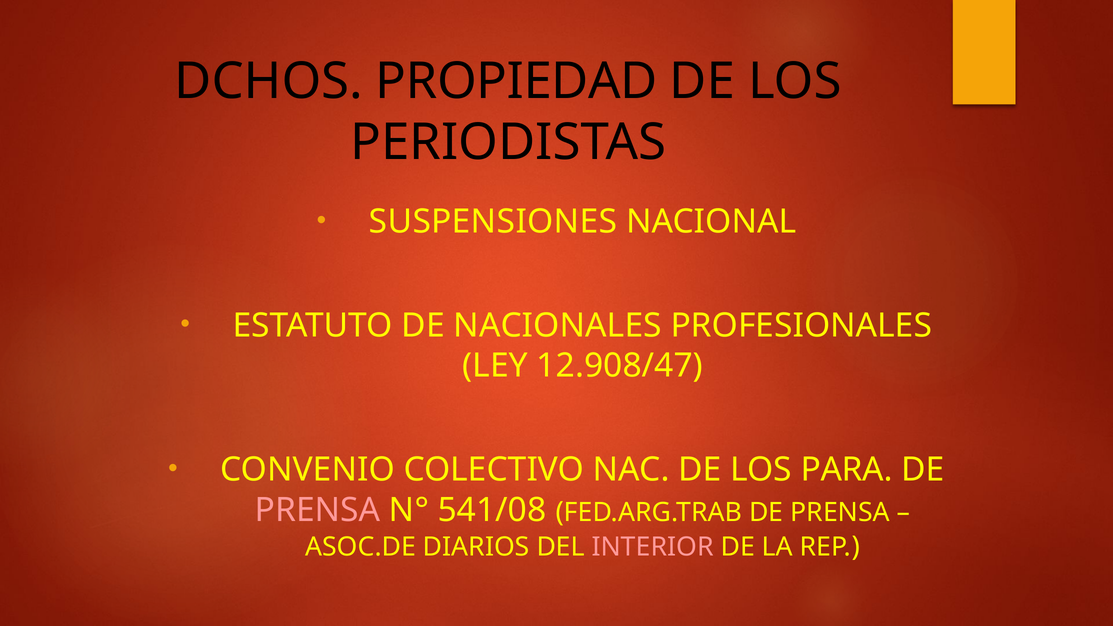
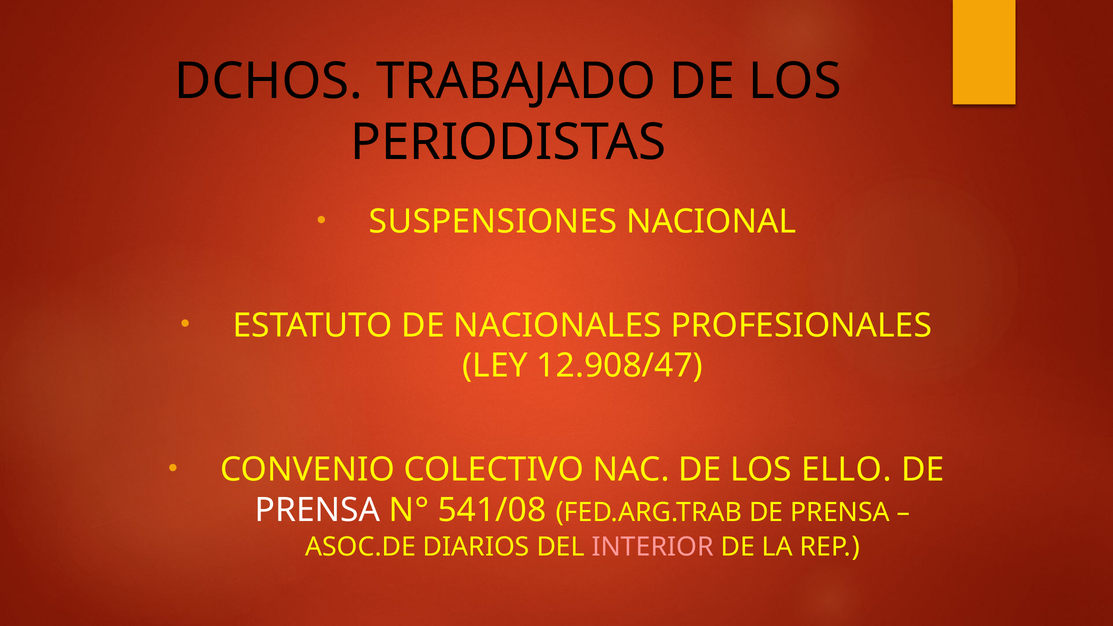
PROPIEDAD: PROPIEDAD -> TRABAJADO
PARA: PARA -> ELLO
PRENSA at (318, 510) colour: pink -> white
